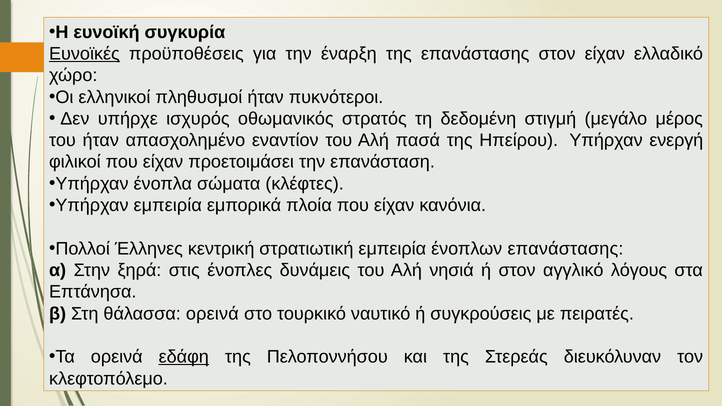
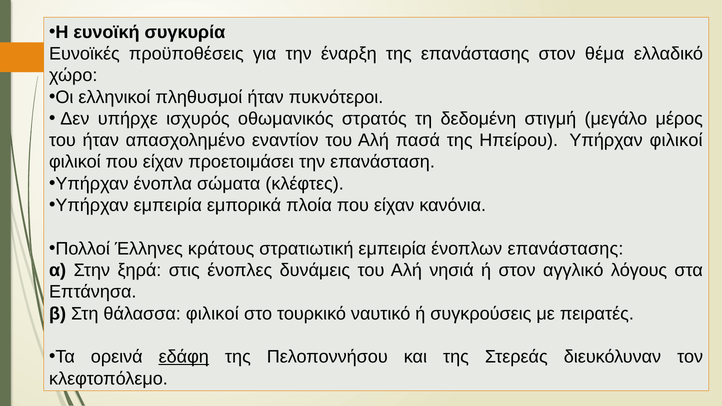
Ευνοϊκές underline: present -> none
στον είχαν: είχαν -> θέμα
Υπήρχαν ενεργή: ενεργή -> φιλικοί
κεντρική: κεντρική -> κράτους
θάλασσα ορεινά: ορεινά -> φιλικοί
